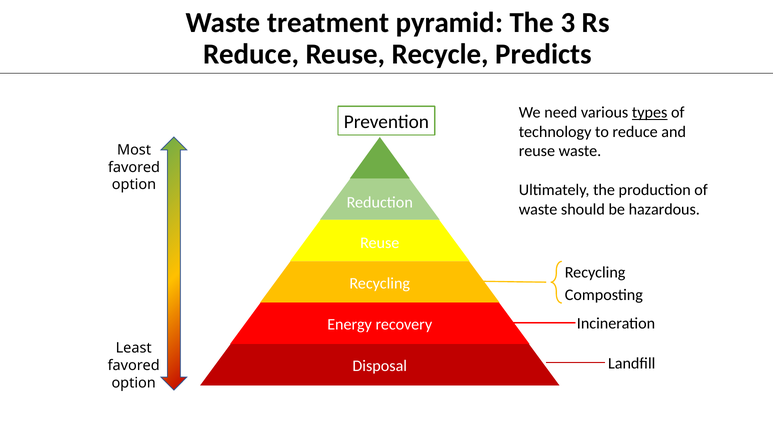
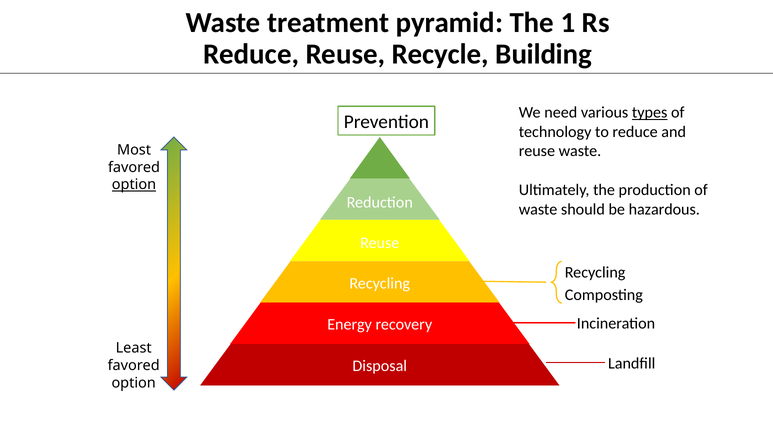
3: 3 -> 1
Predicts: Predicts -> Building
option at (134, 185) underline: none -> present
